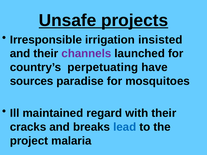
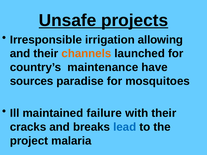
insisted: insisted -> allowing
channels colour: purple -> orange
perpetuating: perpetuating -> maintenance
regard: regard -> failure
